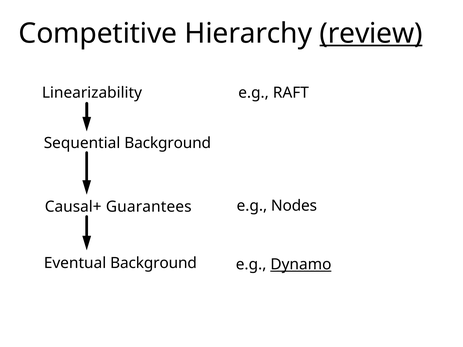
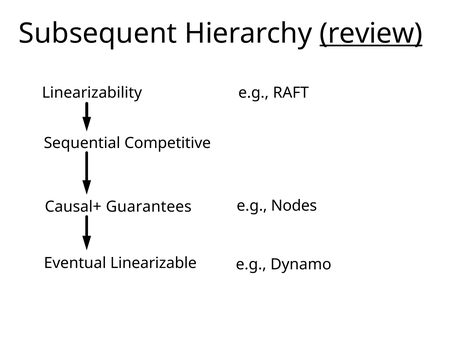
Competitive: Competitive -> Subsequent
Sequential Background: Background -> Competitive
Eventual Background: Background -> Linearizable
Dynamo underline: present -> none
